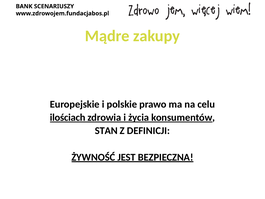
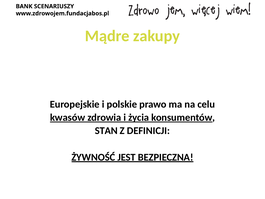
ilościach: ilościach -> kwasów
